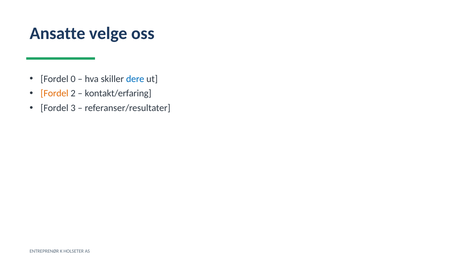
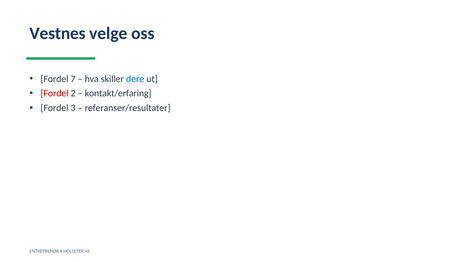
Ansatte: Ansatte -> Vestnes
0: 0 -> 7
Fordel at (55, 93) colour: orange -> red
